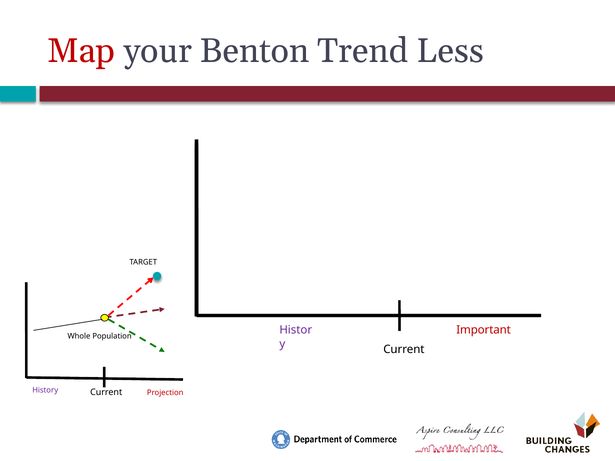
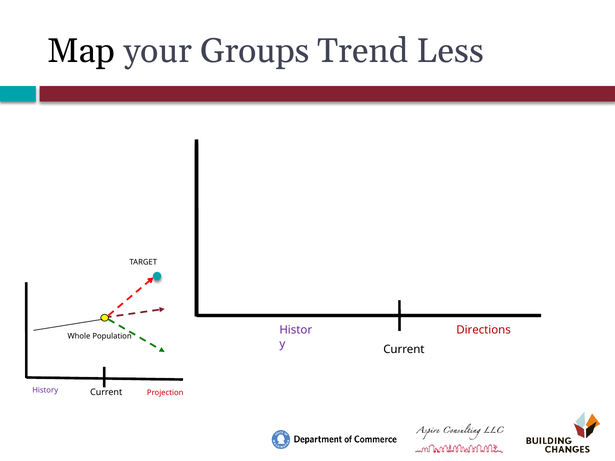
Map colour: red -> black
Benton: Benton -> Groups
Important: Important -> Directions
